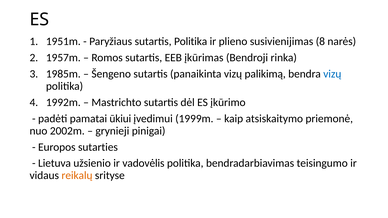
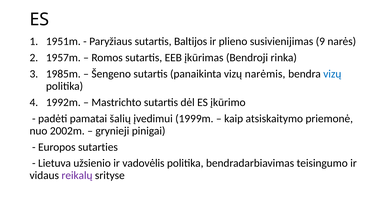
sutartis Politika: Politika -> Baltijos
8: 8 -> 9
palikimą: palikimą -> narėmis
ūkiui: ūkiui -> šalių
reikalų colour: orange -> purple
